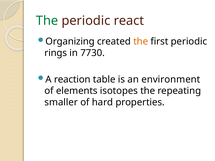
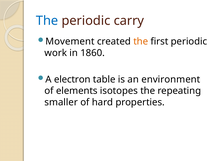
The at (47, 21) colour: green -> blue
react: react -> carry
Organizing: Organizing -> Movement
rings: rings -> work
7730: 7730 -> 1860
reaction: reaction -> electron
